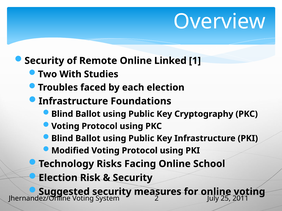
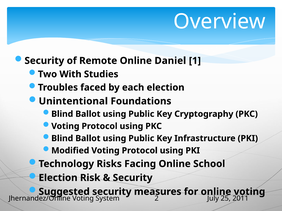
Linked: Linked -> Daniel
Infrastructure at (73, 101): Infrastructure -> Unintentional
